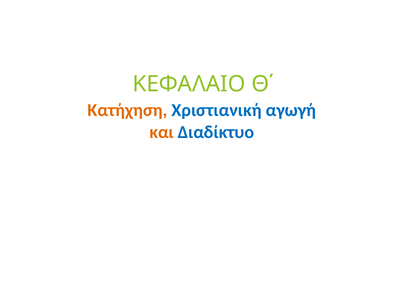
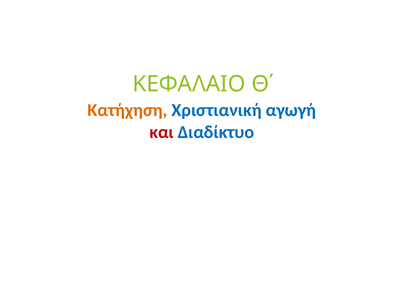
και colour: orange -> red
